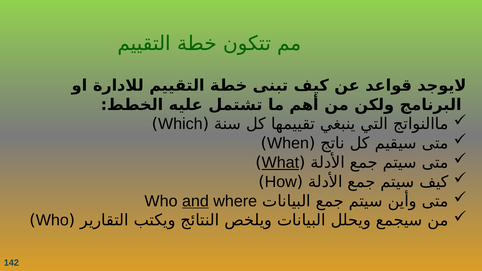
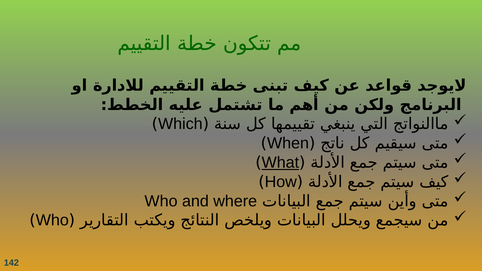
and underline: present -> none
